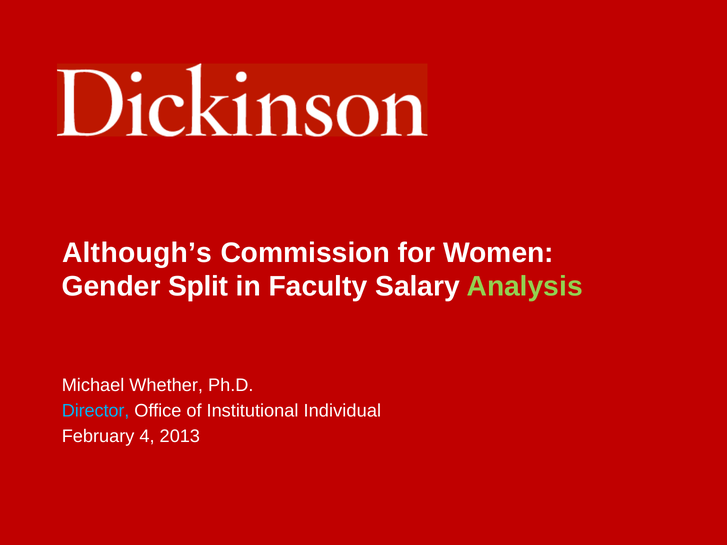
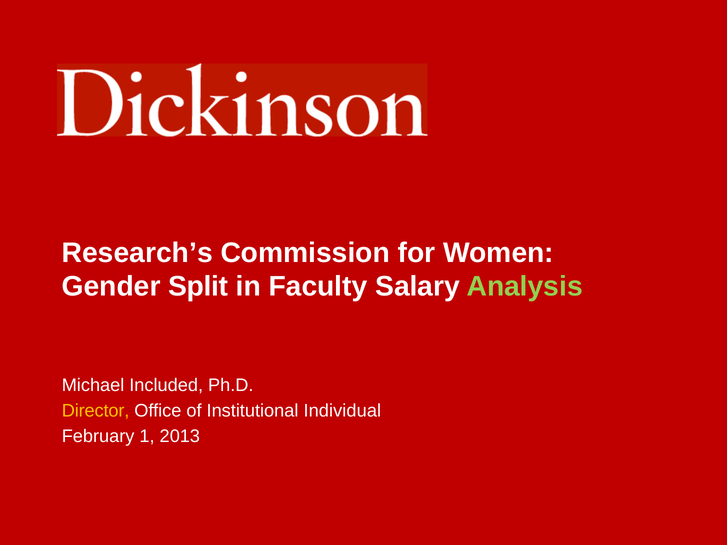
Although’s: Although’s -> Research’s
Whether: Whether -> Included
Director colour: light blue -> yellow
4: 4 -> 1
